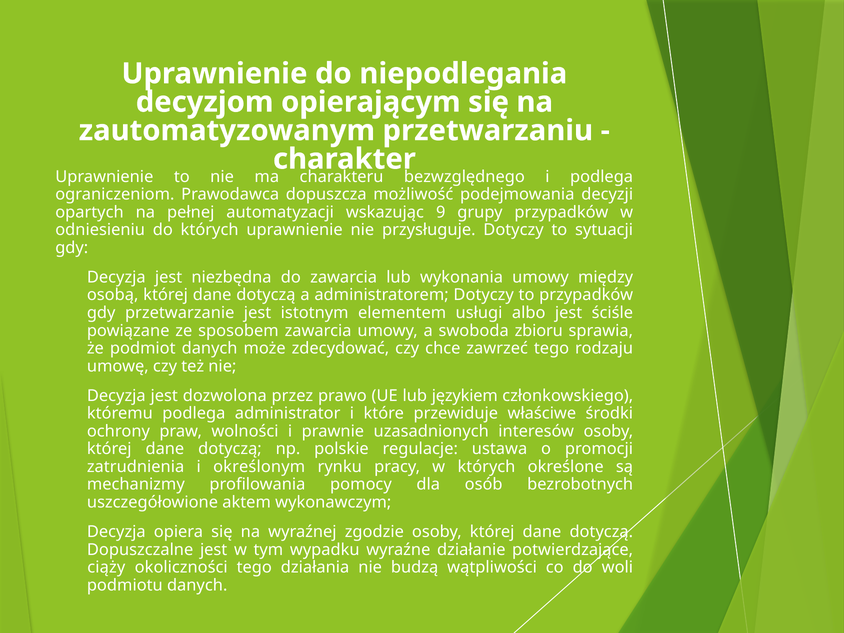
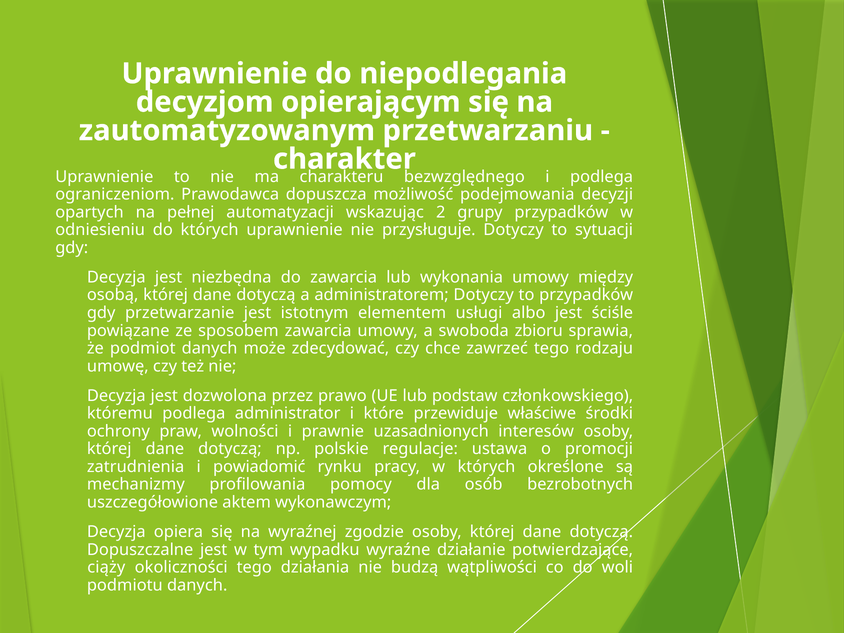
9: 9 -> 2
językiem: językiem -> podstaw
określonym: określonym -> powiadomić
